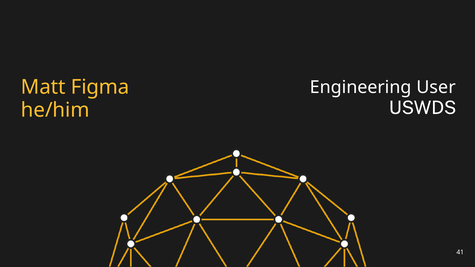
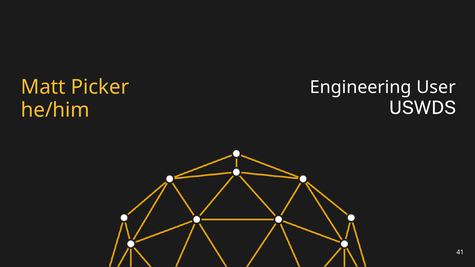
Figma: Figma -> Picker
